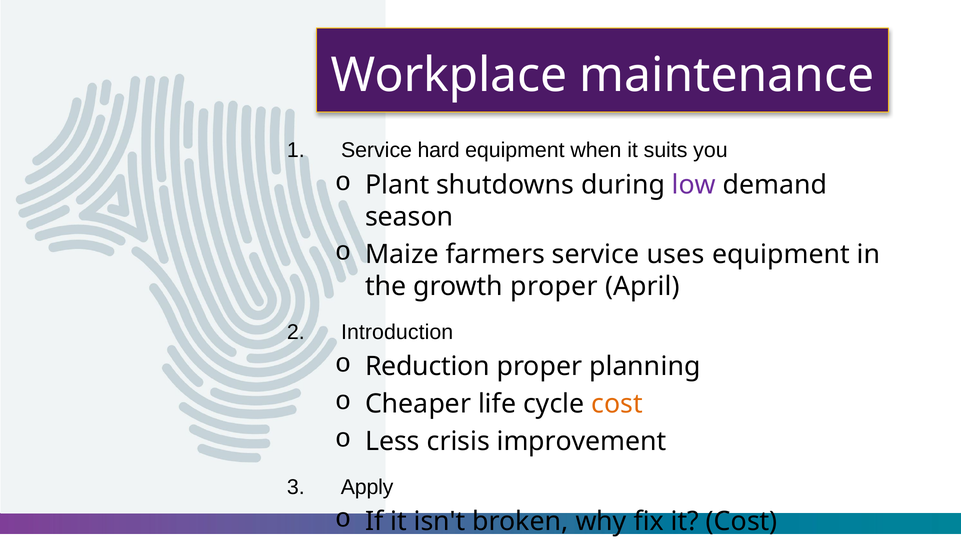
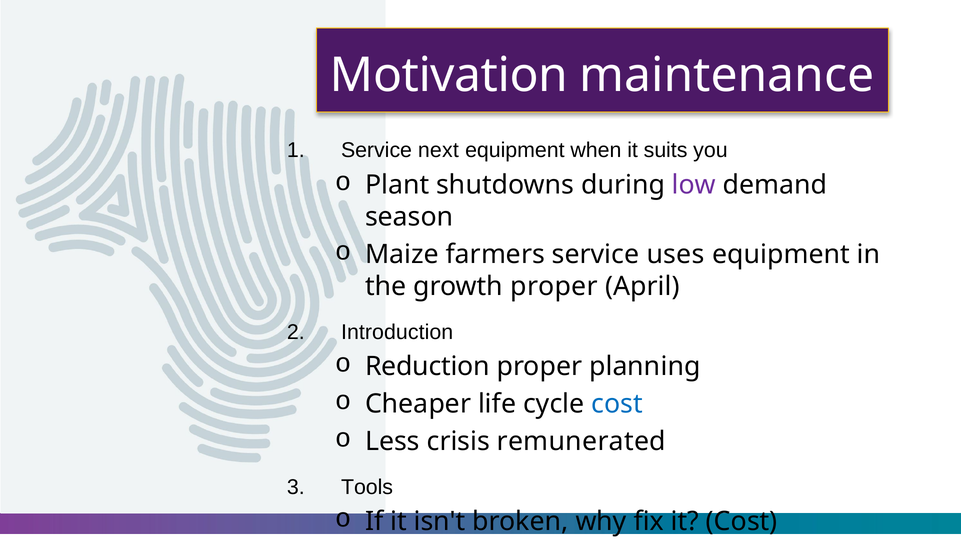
Workplace: Workplace -> Motivation
hard: hard -> next
cost at (617, 404) colour: orange -> blue
improvement: improvement -> remunerated
Apply: Apply -> Tools
